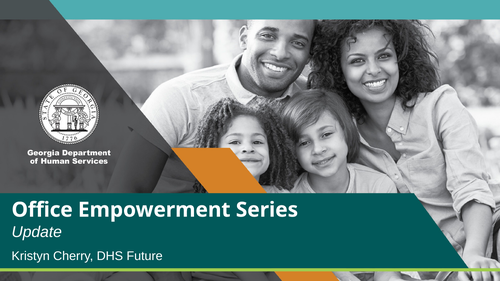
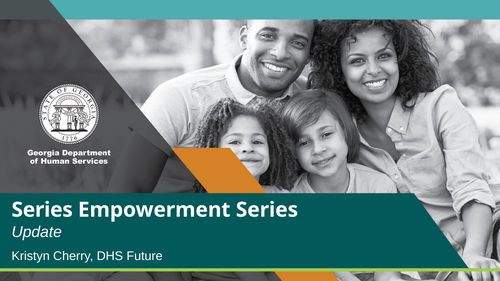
Office at (42, 210): Office -> Series
